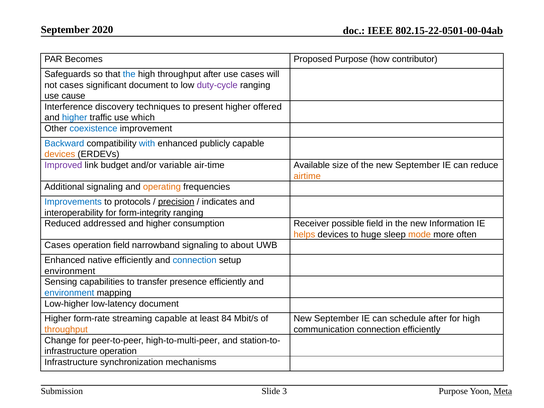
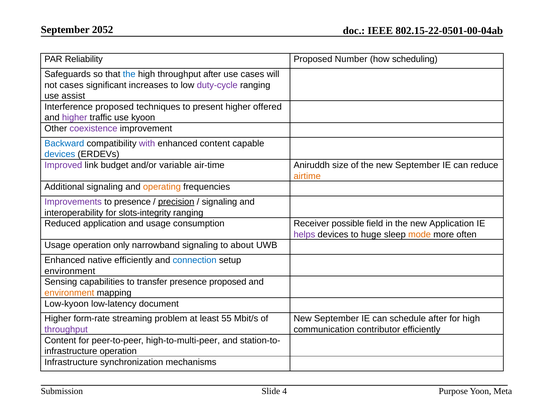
2020: 2020 -> 2052
Becomes: Becomes -> Reliability
Proposed Purpose: Purpose -> Number
contributor: contributor -> scheduling
significant document: document -> increases
cause: cause -> assist
Interference discovery: discovery -> proposed
higher at (75, 118) colour: blue -> purple
which: which -> kyoon
coexistence colour: blue -> purple
with colour: blue -> purple
enhanced publicly: publicly -> content
devices at (60, 154) colour: orange -> blue
Available: Available -> Aniruddh
Improvements colour: blue -> purple
to protocols: protocols -> presence
indicates at (219, 202): indicates -> signaling
form-integrity: form-integrity -> slots-integrity
Reduced addressed: addressed -> application
higher at (158, 224): higher -> usage
new Information: Information -> Application
helps colour: orange -> purple
Cases at (57, 245): Cases -> Usage
operation field: field -> only
presence efficiently: efficiently -> proposed
environment at (69, 293) colour: blue -> orange
Low-higher: Low-higher -> Low-kyoon
streaming capable: capable -> problem
84: 84 -> 55
throughput at (66, 330) colour: orange -> purple
communication connection: connection -> contributor
Change at (60, 340): Change -> Content
Meta underline: present -> none
3: 3 -> 4
